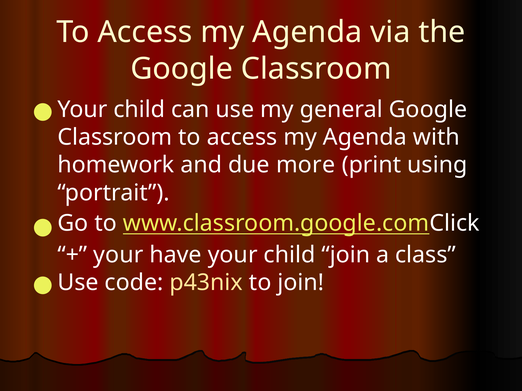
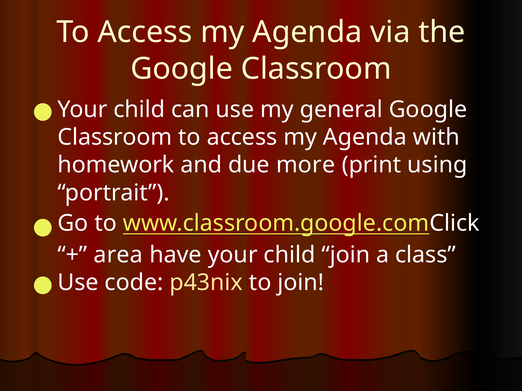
your at (118, 255): your -> area
